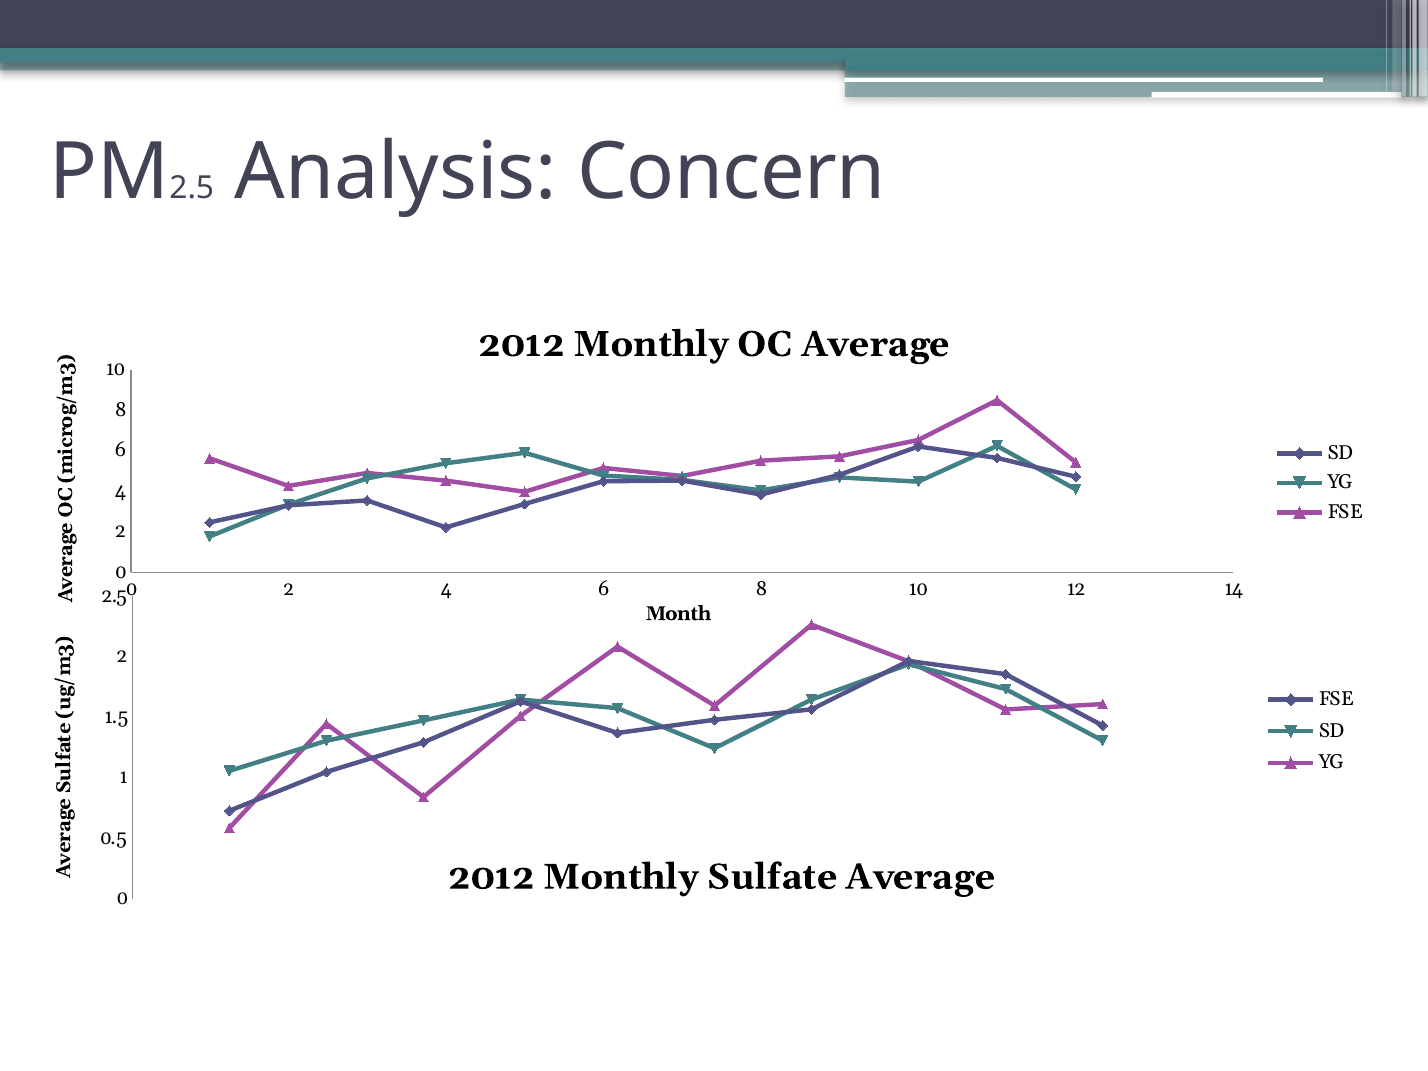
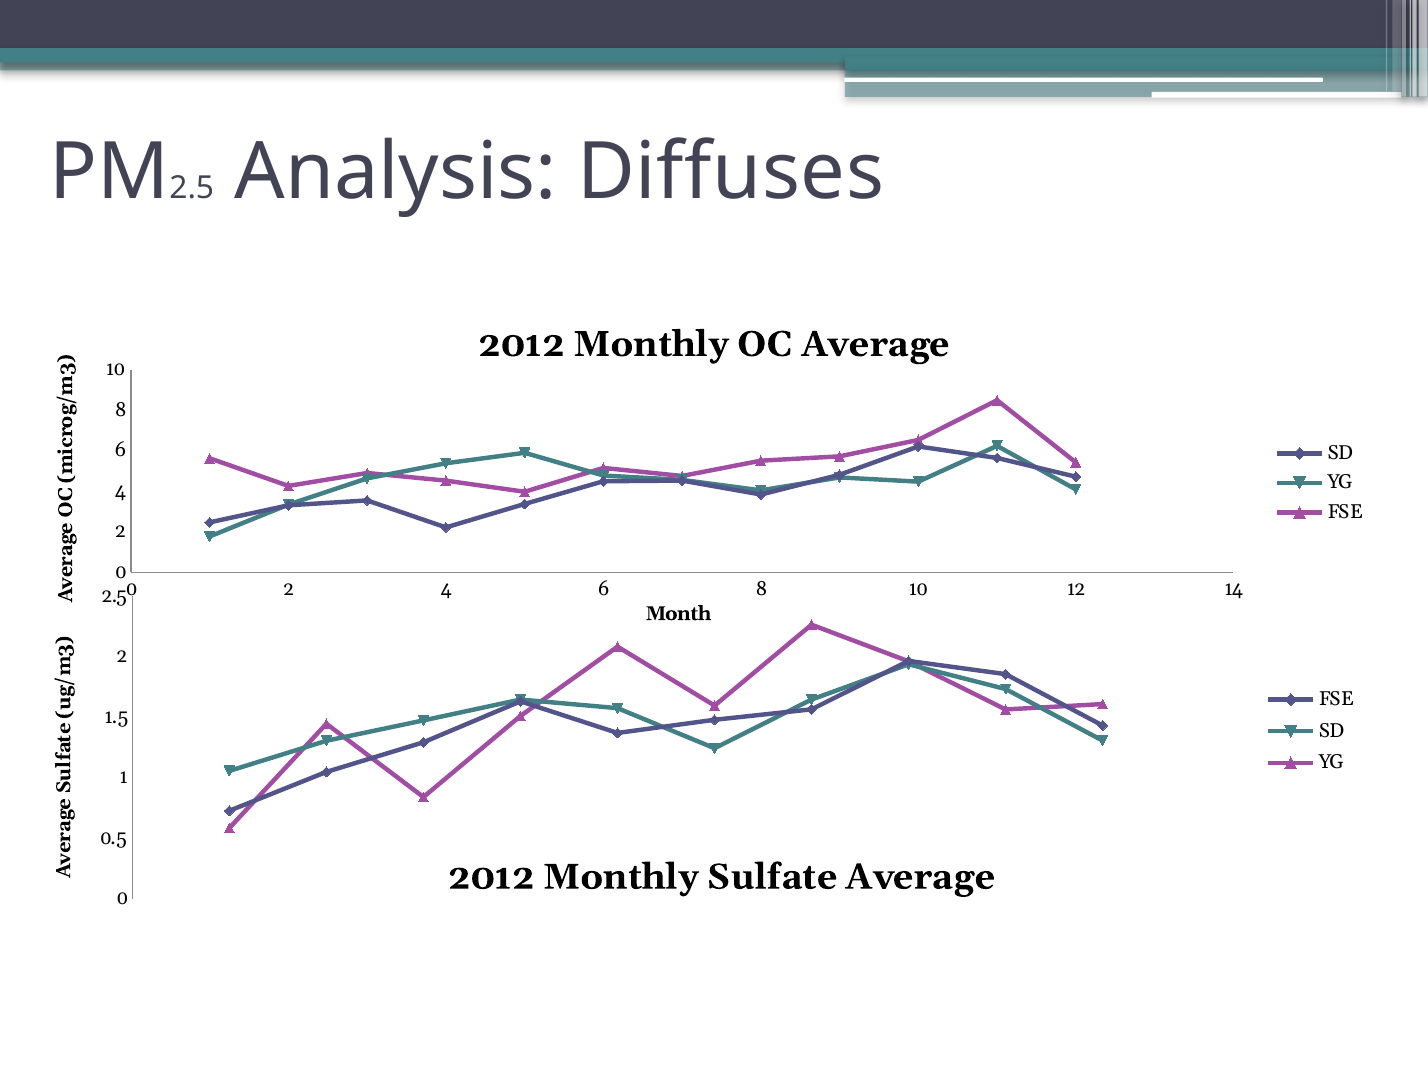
Concern: Concern -> Diffuses
